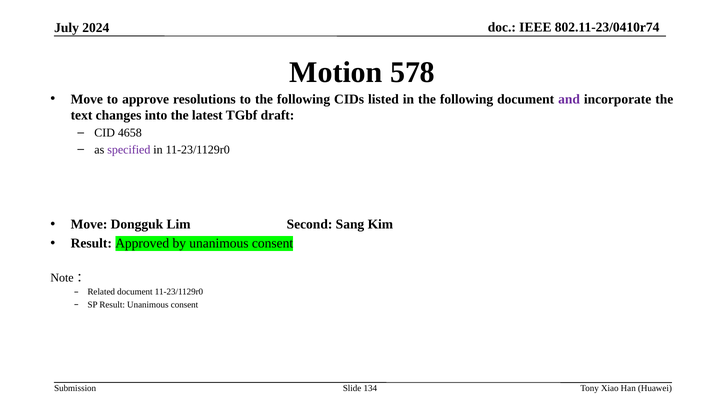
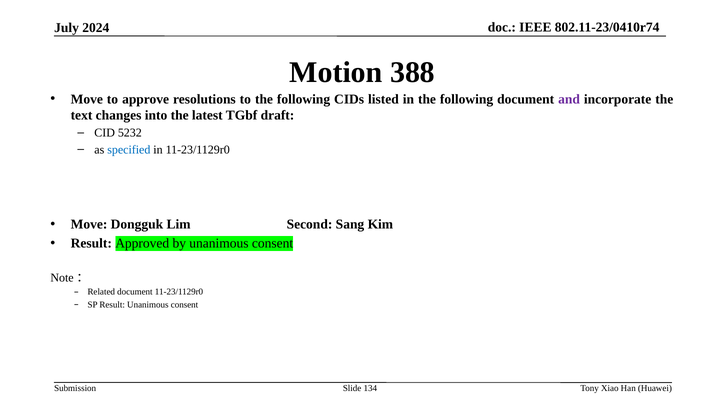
578: 578 -> 388
4658: 4658 -> 5232
specified colour: purple -> blue
